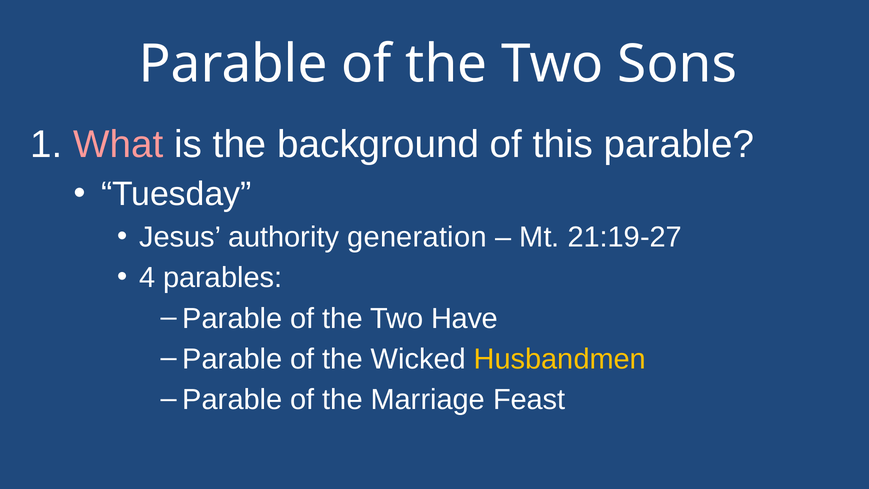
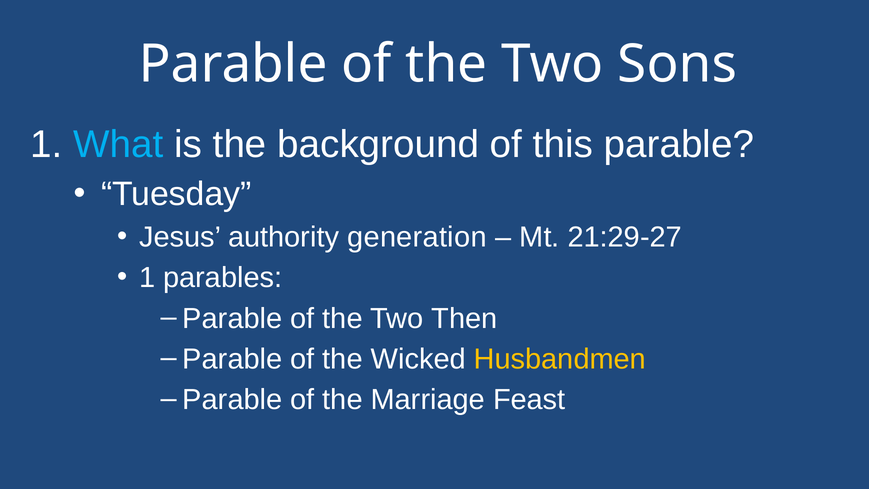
What colour: pink -> light blue
21:19-27: 21:19-27 -> 21:29-27
4 at (147, 278): 4 -> 1
Have: Have -> Then
